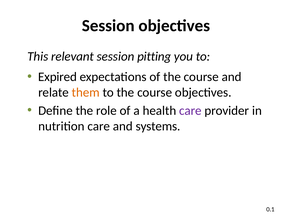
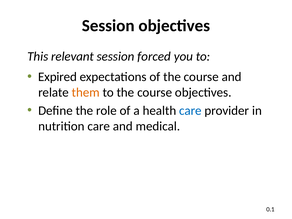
pitting: pitting -> forced
care at (190, 111) colour: purple -> blue
systems: systems -> medical
